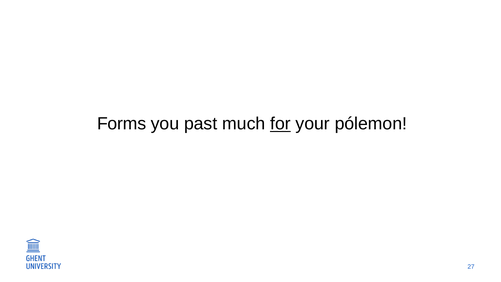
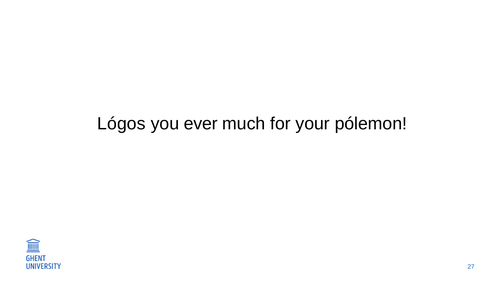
Forms: Forms -> Lógos
past: past -> ever
for underline: present -> none
